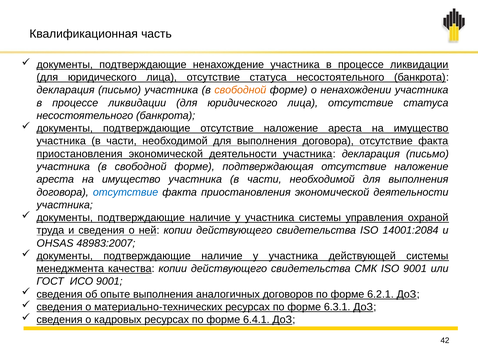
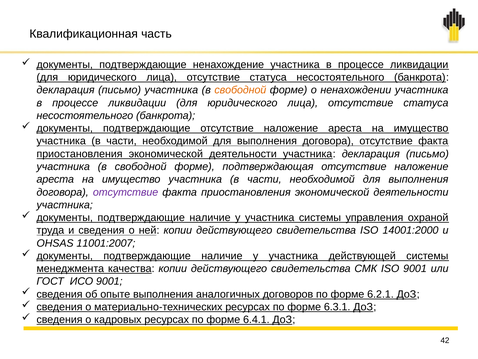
отсутствие at (126, 192) colour: blue -> purple
14001:2084: 14001:2084 -> 14001:2000
48983:2007: 48983:2007 -> 11001:2007
